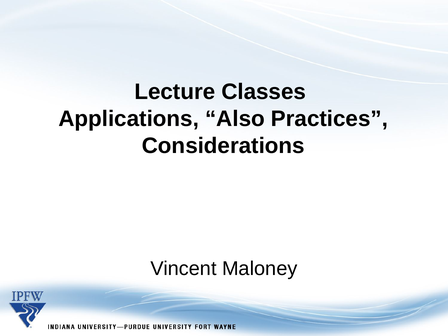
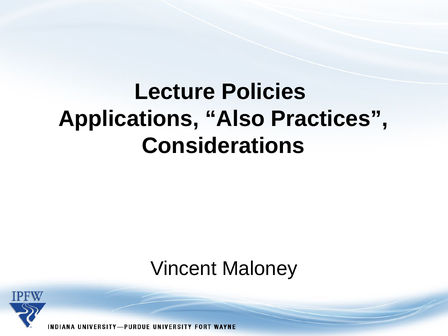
Classes: Classes -> Policies
